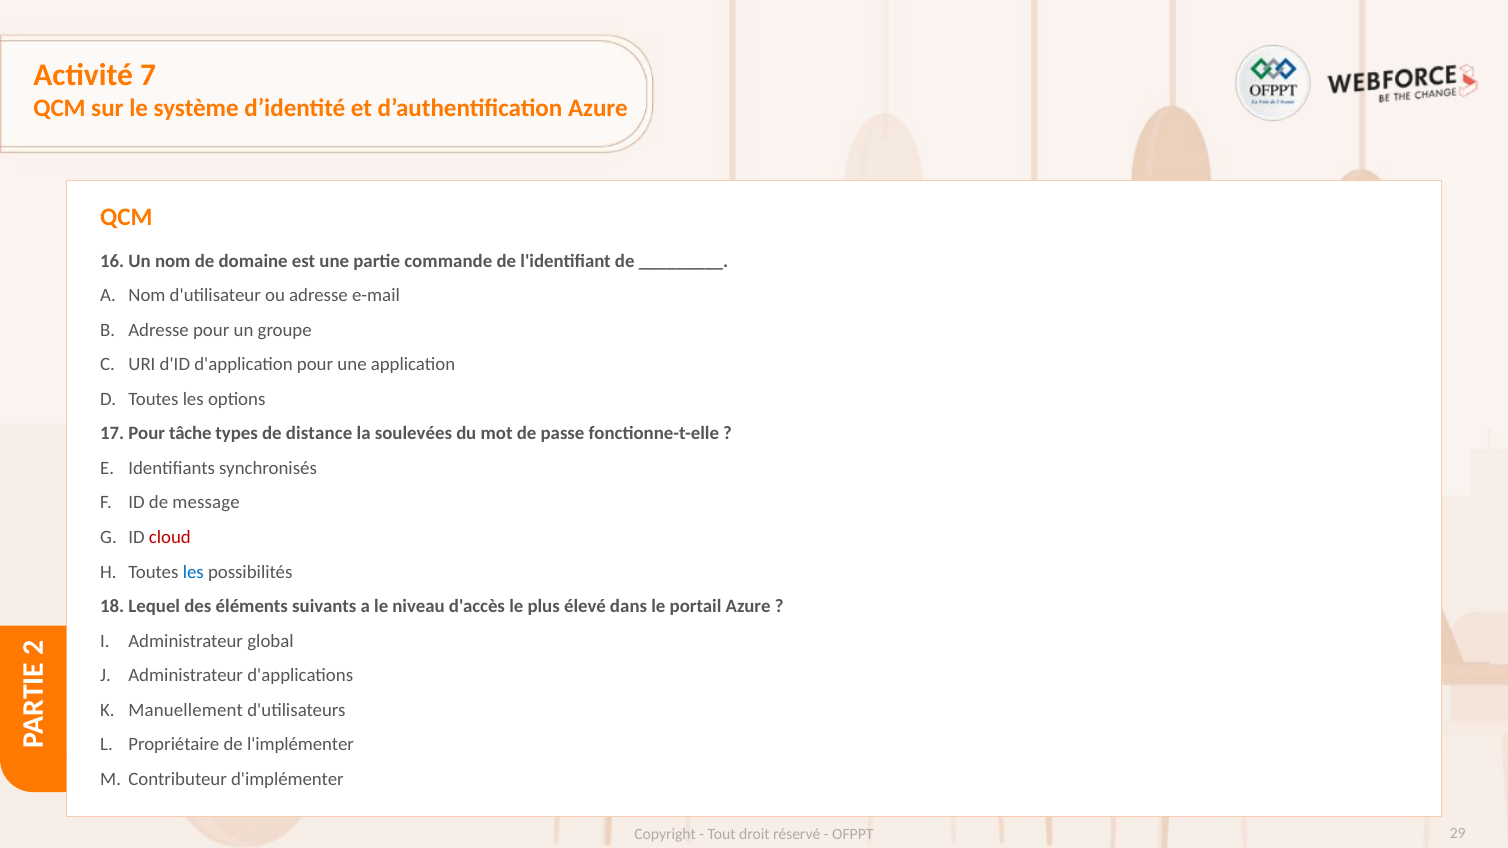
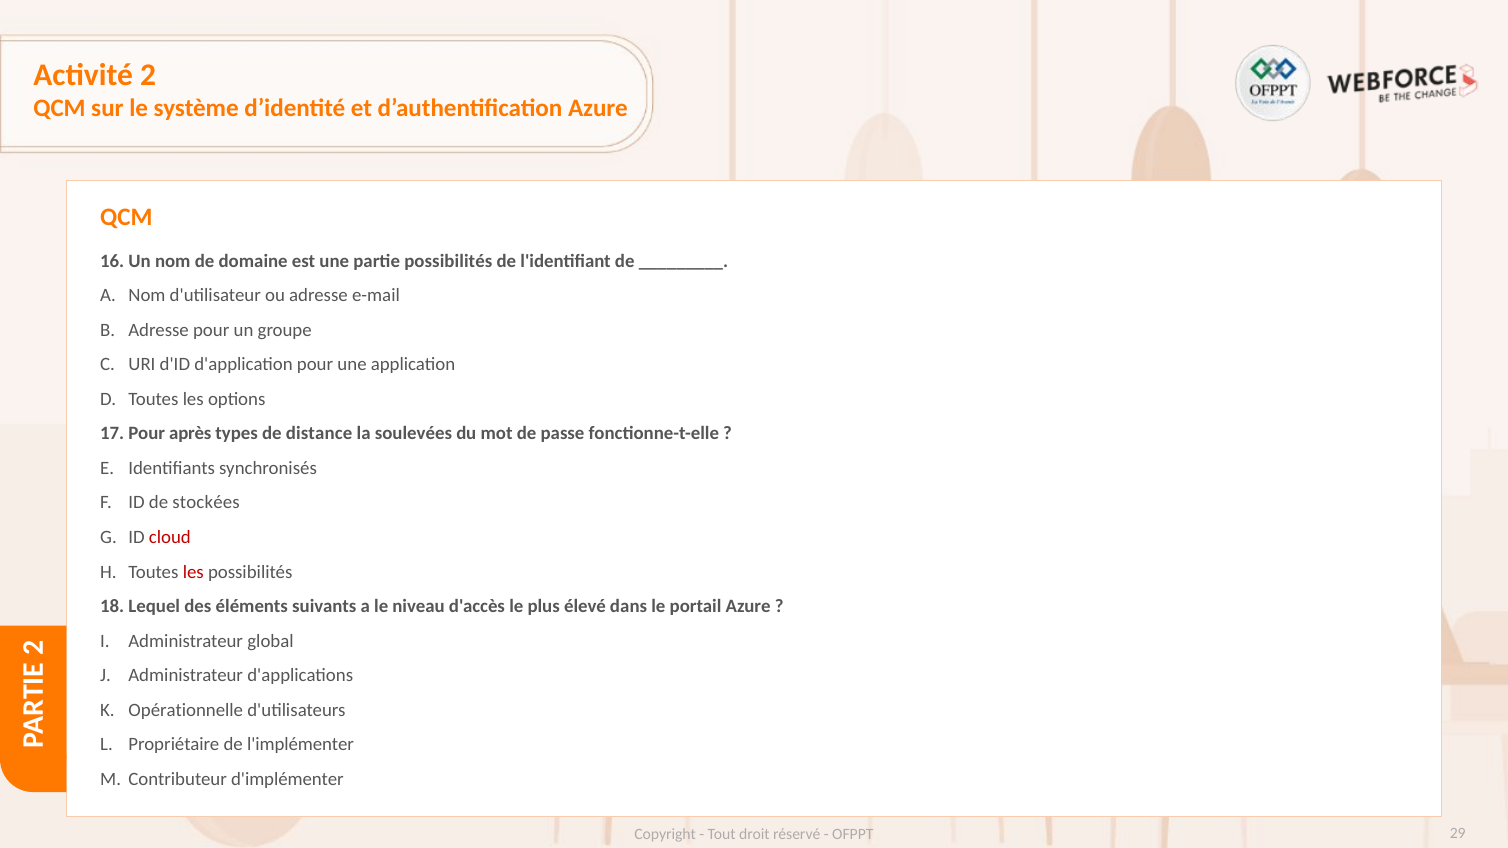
Activité 7: 7 -> 2
partie commande: commande -> possibilités
tâche: tâche -> après
message: message -> stockées
les at (193, 572) colour: blue -> red
Manuellement: Manuellement -> Opérationnelle
